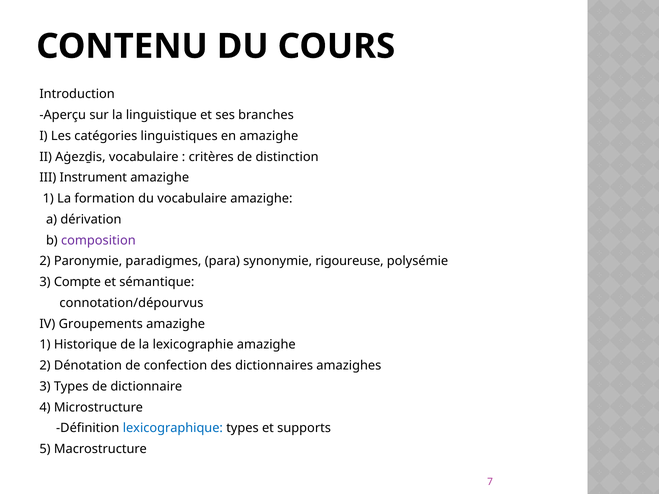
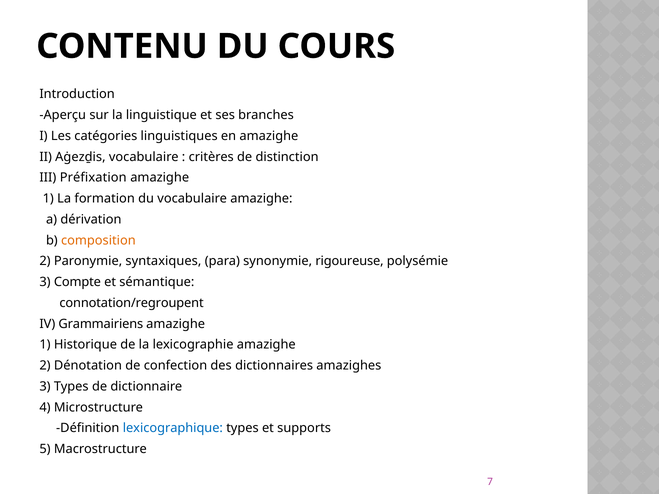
Instrument: Instrument -> Préfixation
composition colour: purple -> orange
paradigmes: paradigmes -> syntaxiques
connotation/dépourvus: connotation/dépourvus -> connotation/regroupent
Groupements: Groupements -> Grammairiens
